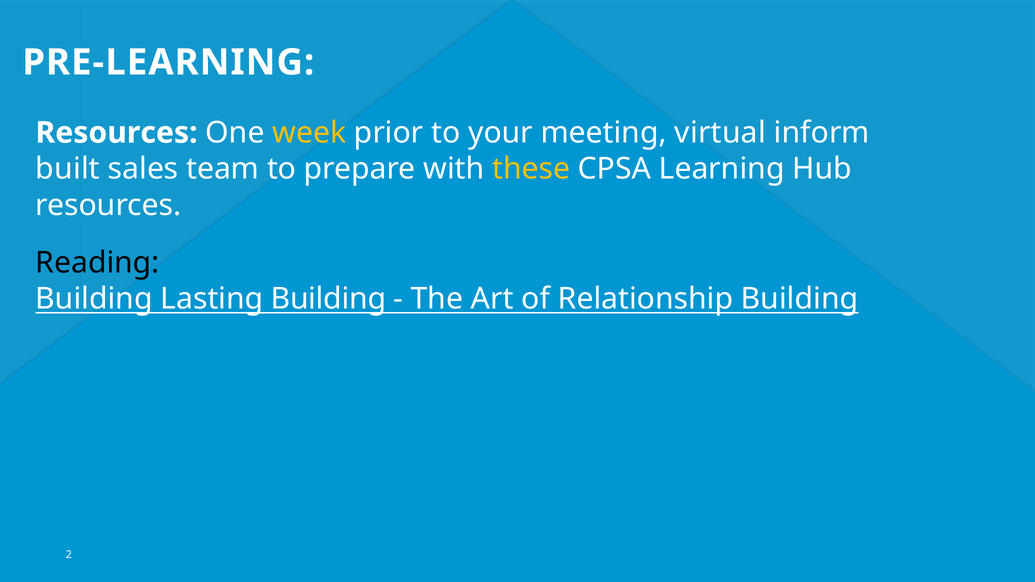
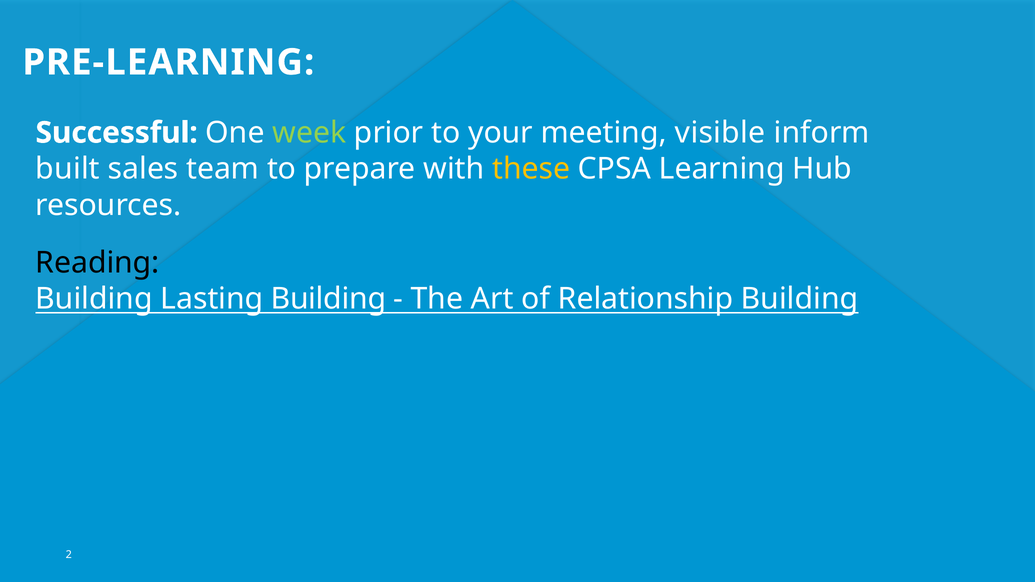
Resources at (117, 133): Resources -> Successful
week colour: yellow -> light green
virtual: virtual -> visible
